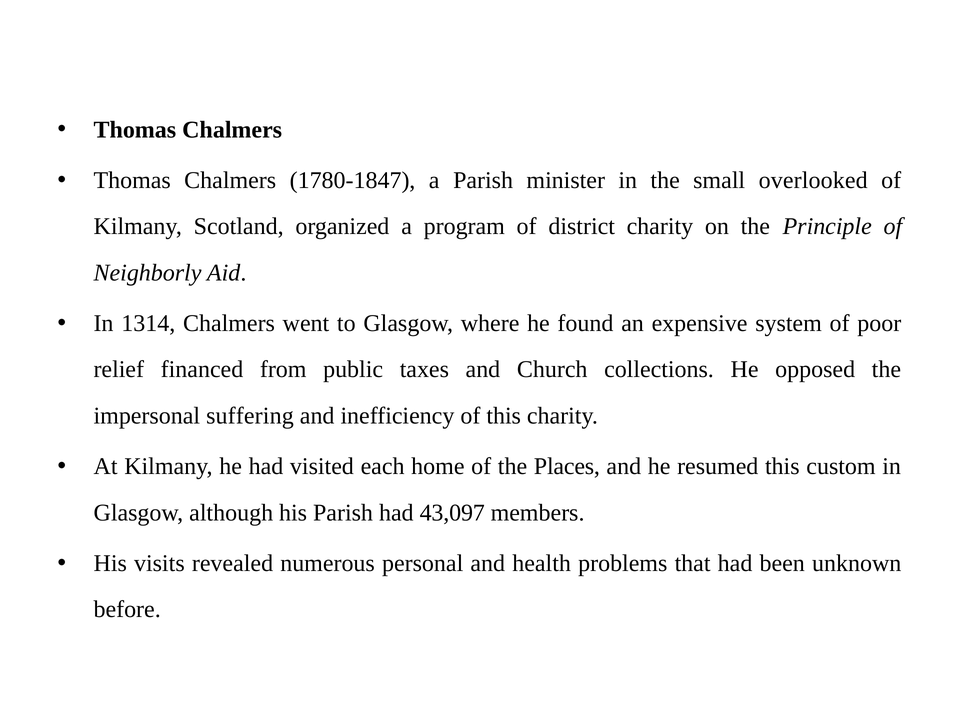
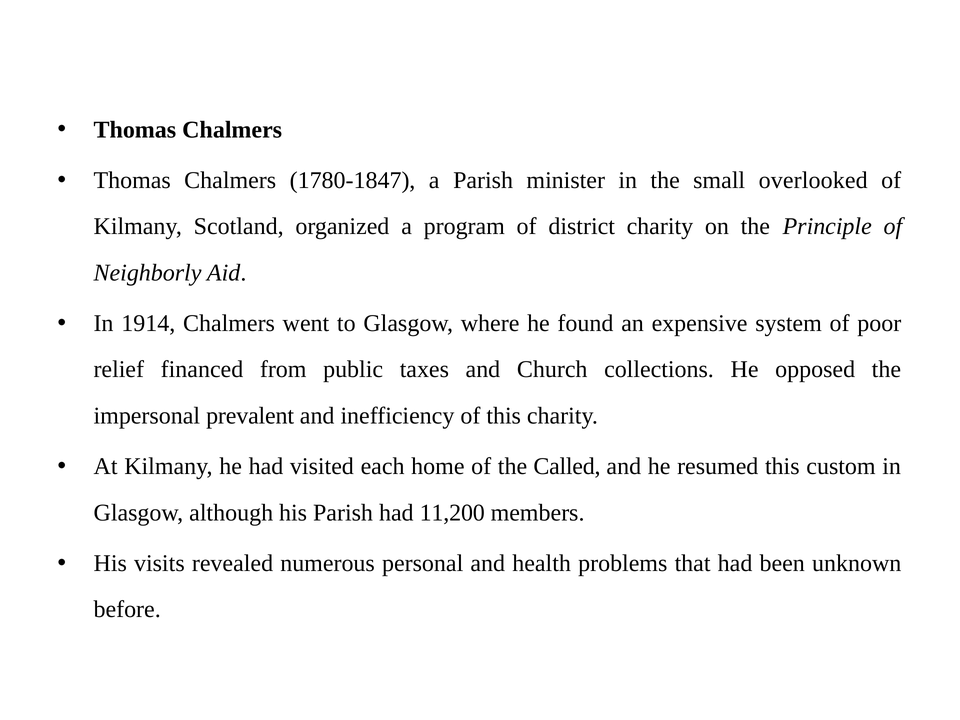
1314: 1314 -> 1914
suffering: suffering -> prevalent
Places: Places -> Called
43,097: 43,097 -> 11,200
